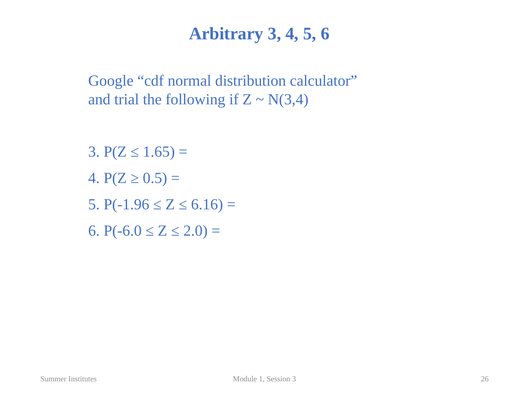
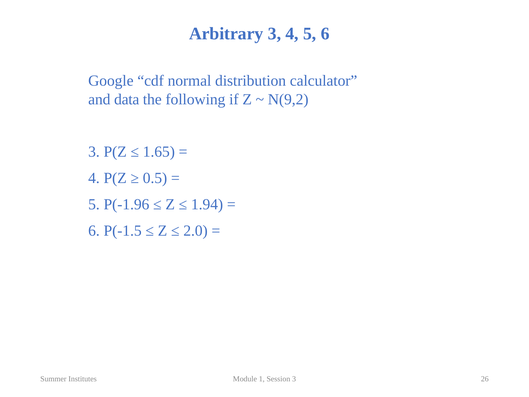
trial: trial -> data
N(3,4: N(3,4 -> N(9,2
6.16: 6.16 -> 1.94
P(-6.0: P(-6.0 -> P(-1.5
